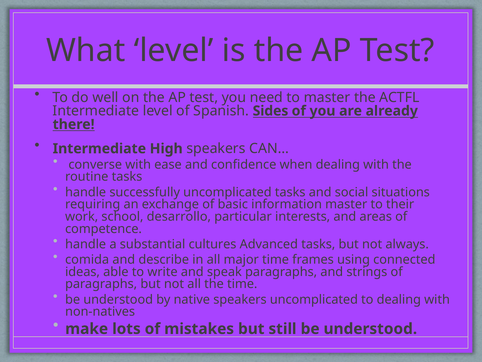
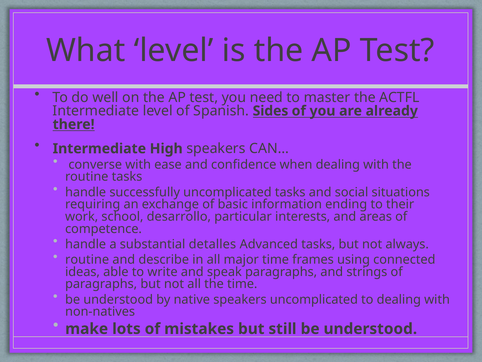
information master: master -> ending
cultures: cultures -> detalles
comida at (87, 259): comida -> routine
